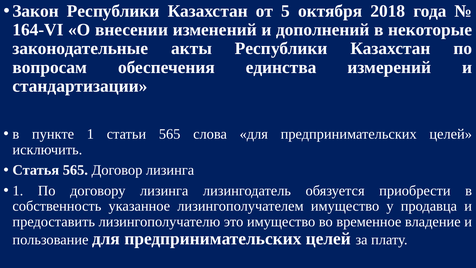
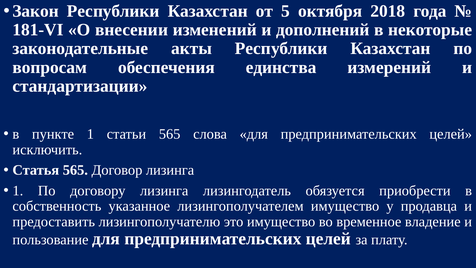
164-VI: 164-VI -> 181-VI
